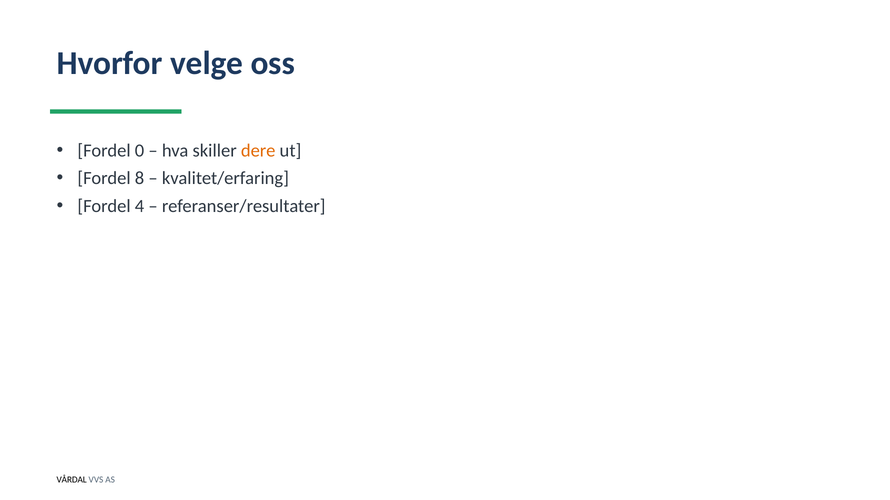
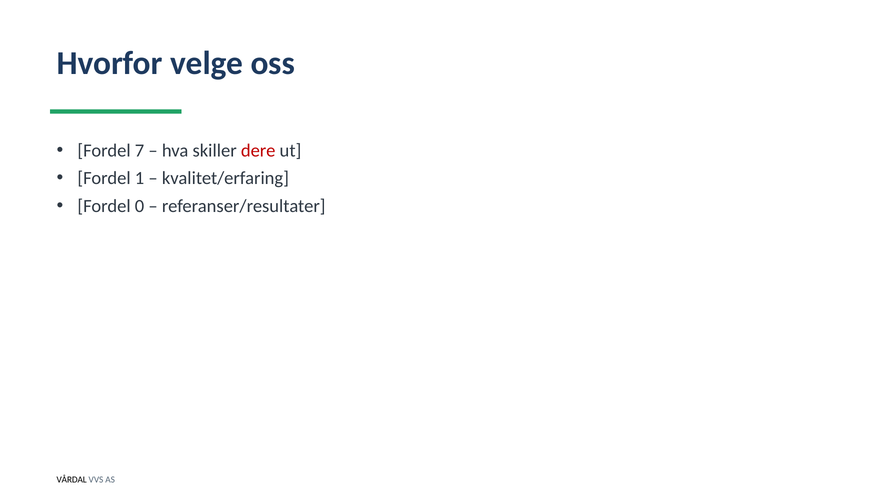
0: 0 -> 7
dere colour: orange -> red
8: 8 -> 1
4: 4 -> 0
